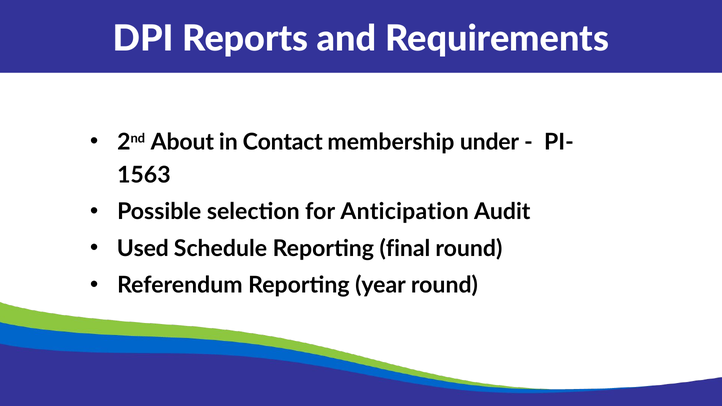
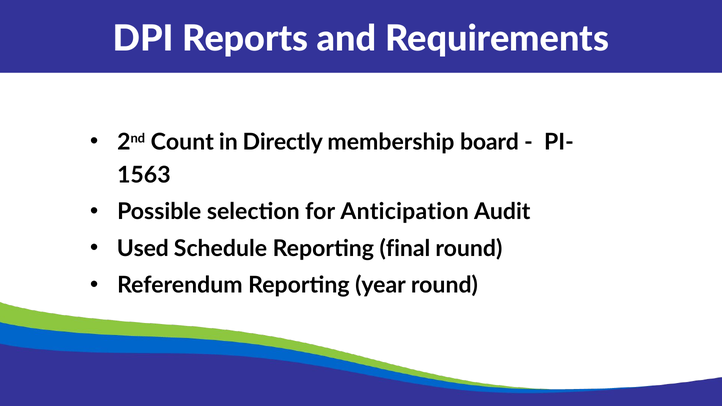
About: About -> Count
Contact: Contact -> Directly
under: under -> board
